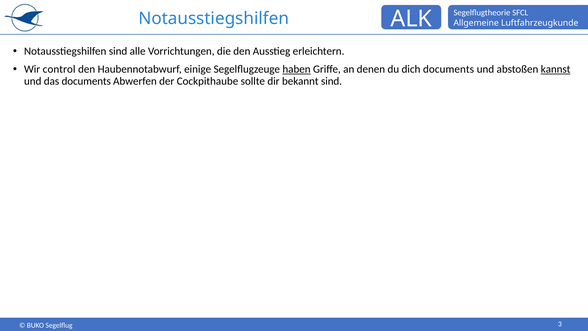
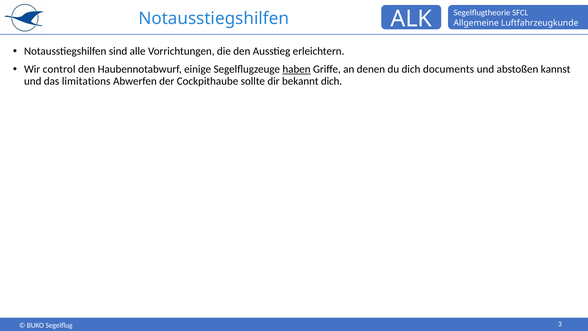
kannst underline: present -> none
das documents: documents -> limitations
bekannt sind: sind -> dich
